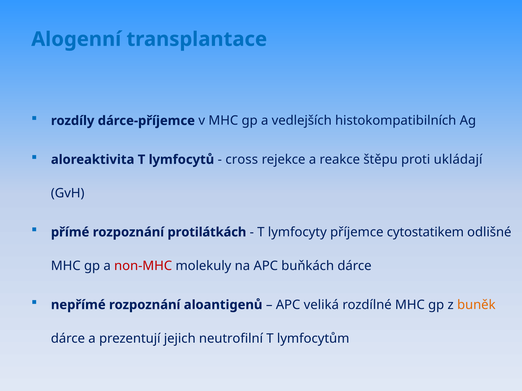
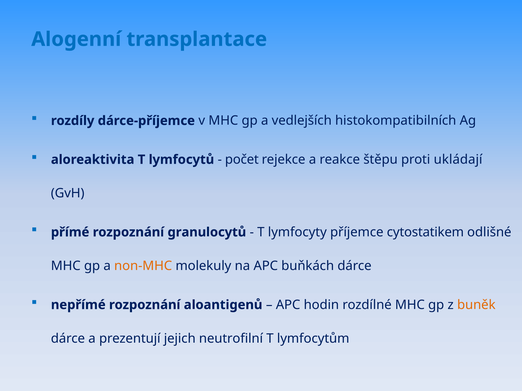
cross: cross -> počet
protilátkách: protilátkách -> granulocytů
non-MHC colour: red -> orange
veliká: veliká -> hodin
